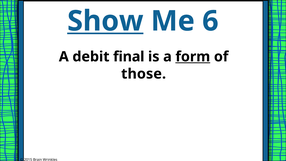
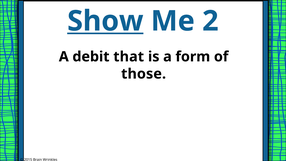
6: 6 -> 2
final: final -> that
form underline: present -> none
